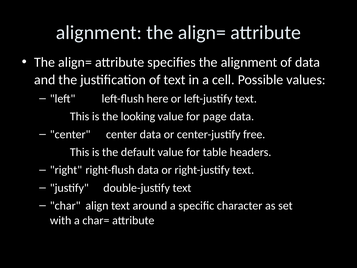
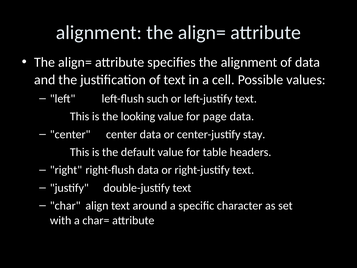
here: here -> such
free: free -> stay
